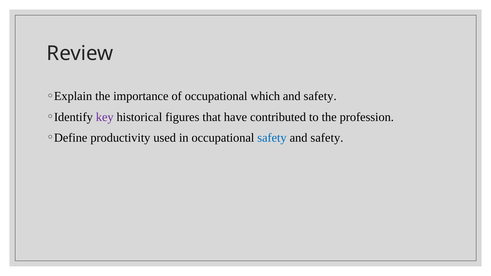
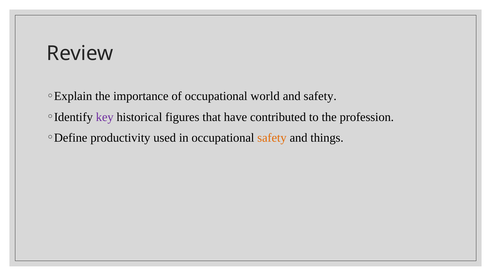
which: which -> world
safety at (272, 138) colour: blue -> orange
safety at (327, 138): safety -> things
